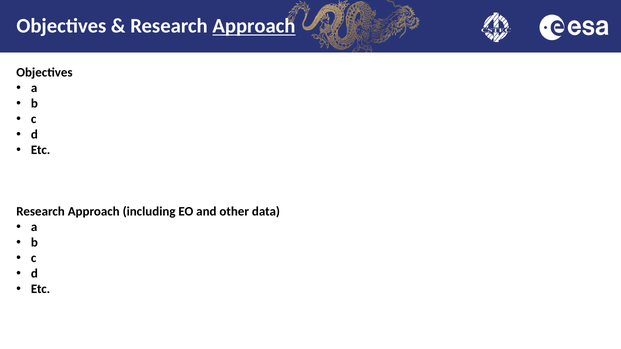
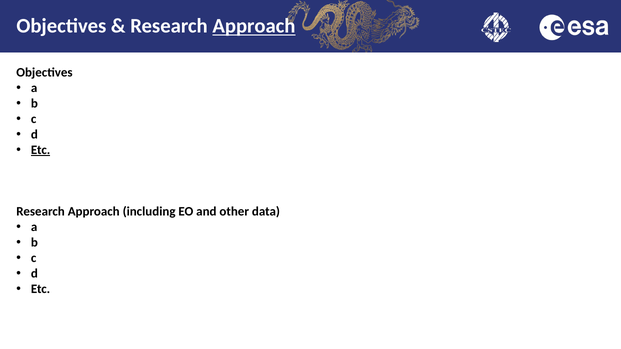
Etc at (41, 150) underline: none -> present
